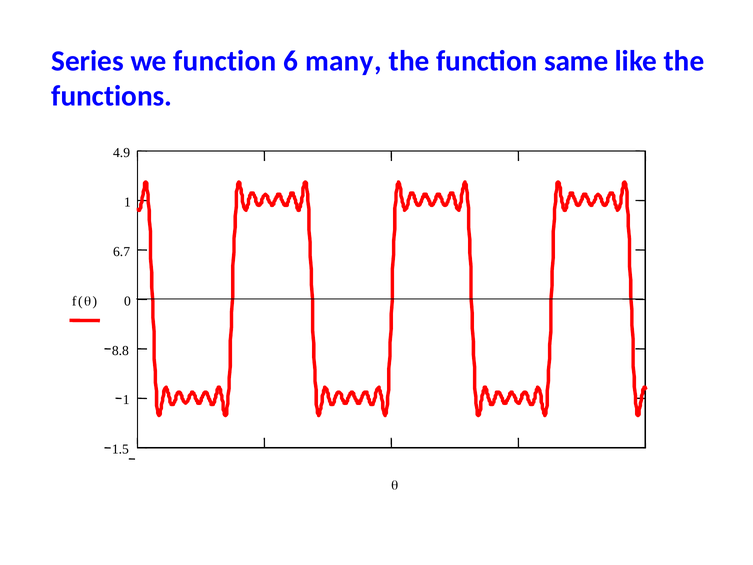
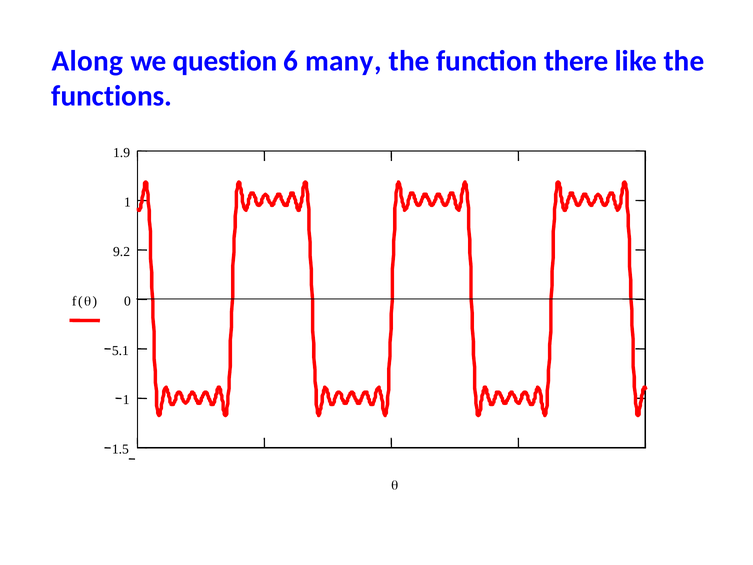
Series: Series -> Along
we function: function -> question
same: same -> there
4.9: 4.9 -> 1.9
6.7: 6.7 -> 9.2
8.8: 8.8 -> 5.1
